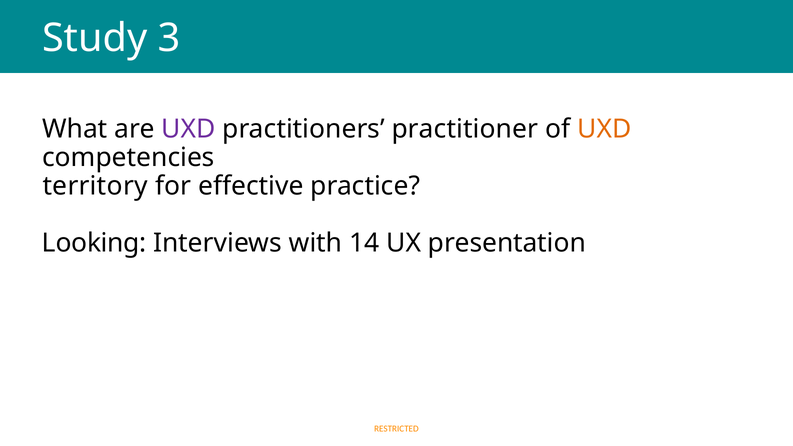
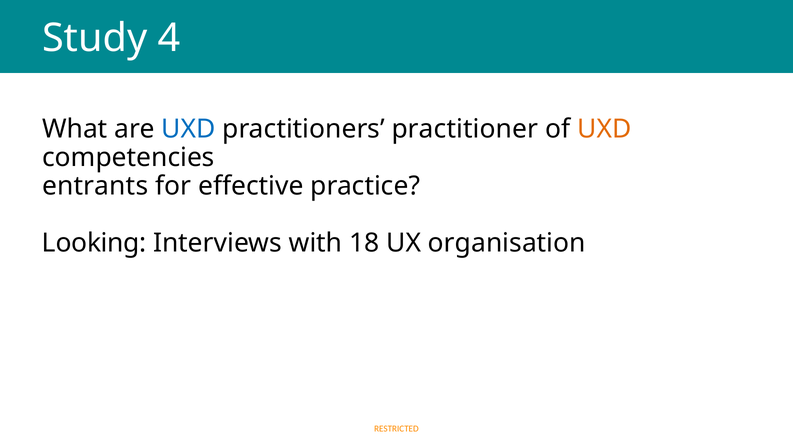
3: 3 -> 4
UXD at (188, 129) colour: purple -> blue
territory: territory -> entrants
14: 14 -> 18
presentation: presentation -> organisation
